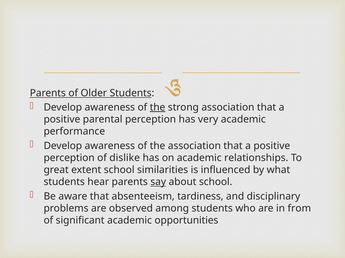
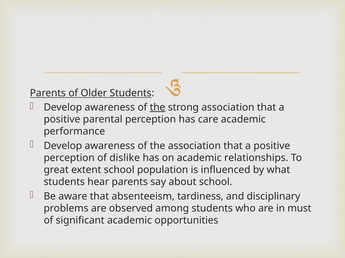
very: very -> care
similarities: similarities -> population
say underline: present -> none
from: from -> must
